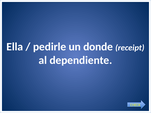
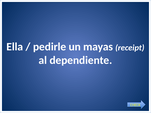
donde: donde -> mayas
